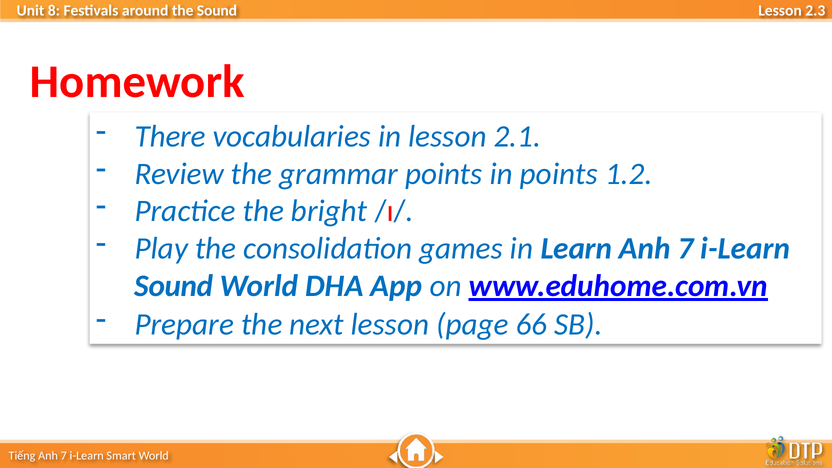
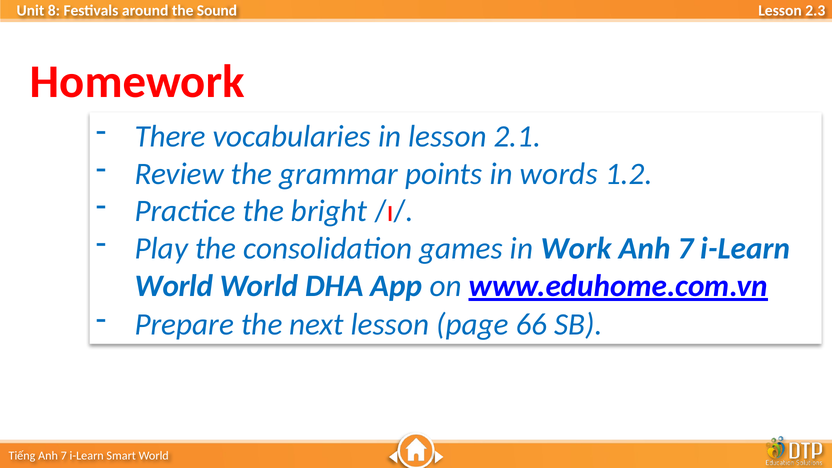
in points: points -> words
Learn: Learn -> Work
Sound at (174, 286): Sound -> World
